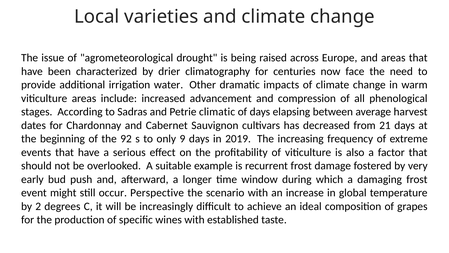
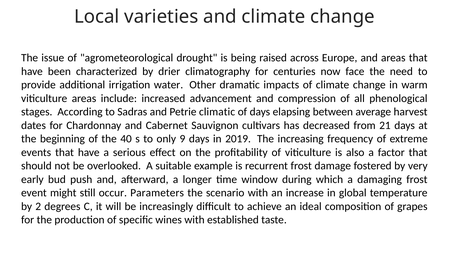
92: 92 -> 40
Perspective: Perspective -> Parameters
